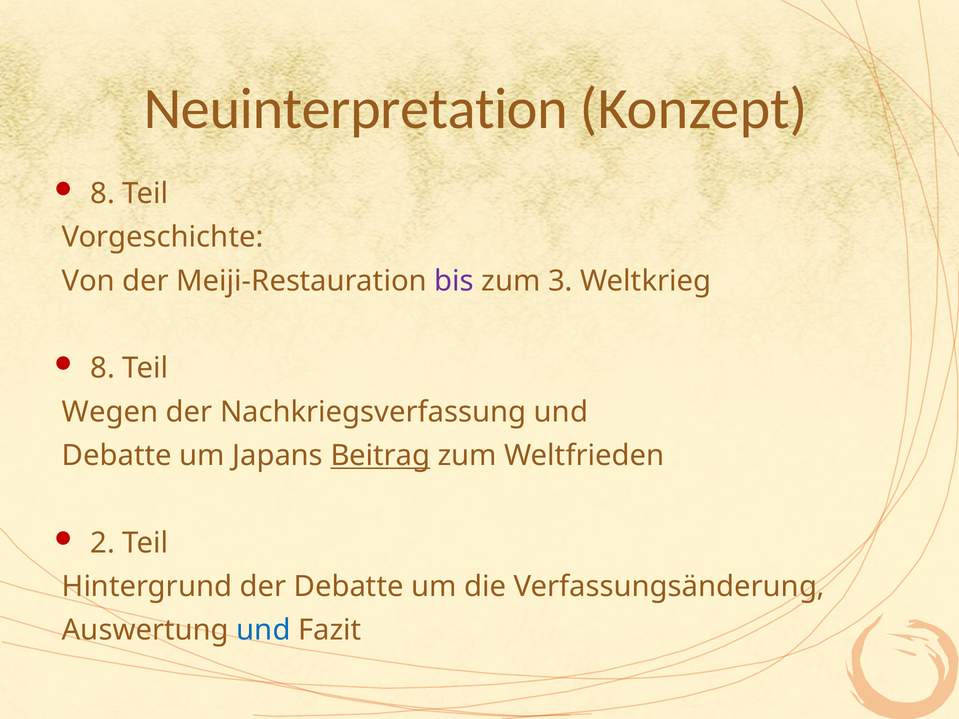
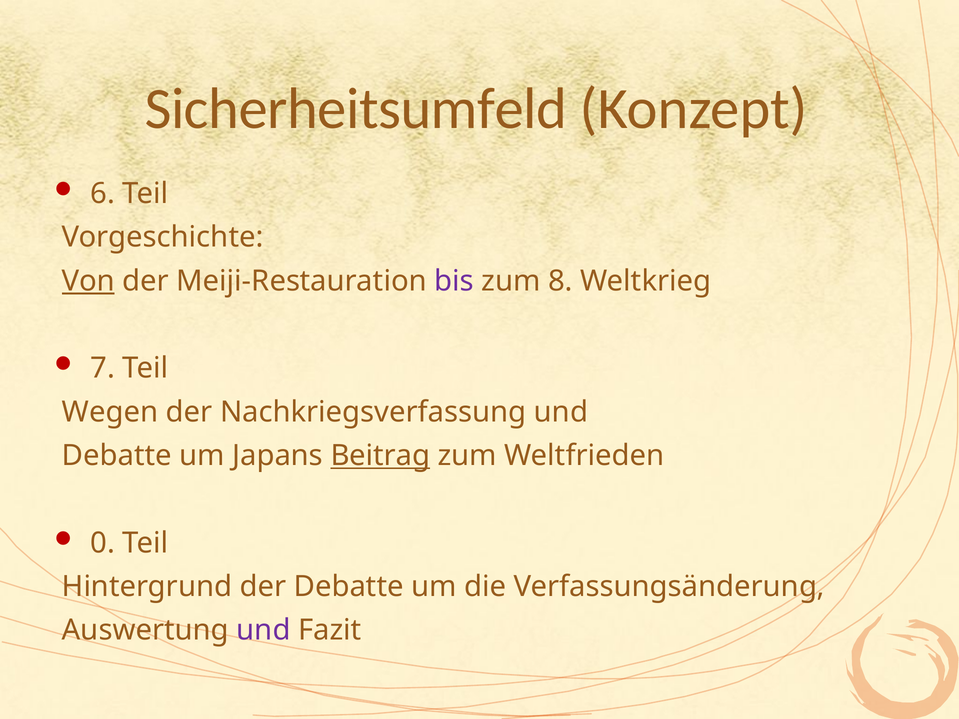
Neuinterpretation: Neuinterpretation -> Sicherheitsumfeld
8 at (103, 194): 8 -> 6
Von underline: none -> present
3: 3 -> 8
8 at (103, 368): 8 -> 7
2: 2 -> 0
und at (263, 631) colour: blue -> purple
